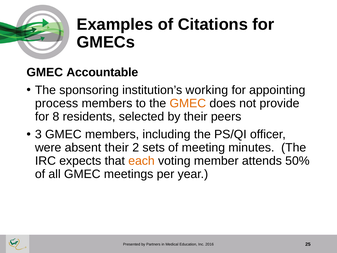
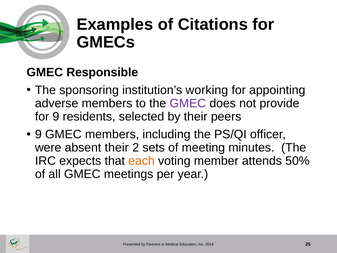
Accountable: Accountable -> Responsible
process: process -> adverse
GMEC at (188, 103) colour: orange -> purple
for 8: 8 -> 9
3 at (38, 134): 3 -> 9
